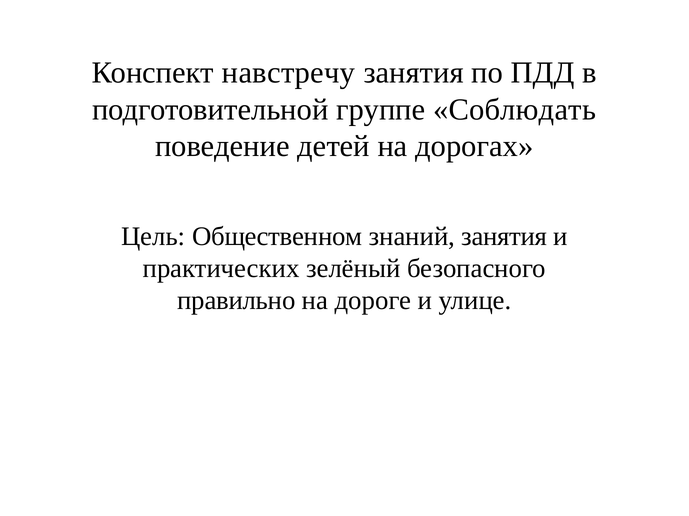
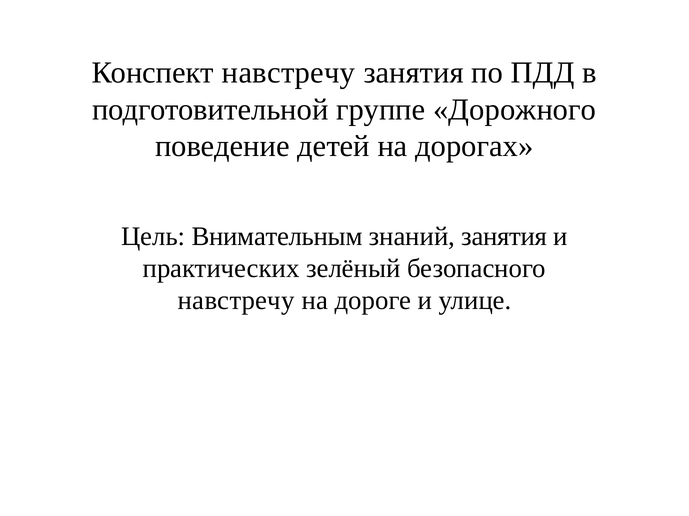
Соблюдать: Соблюдать -> Дорожного
Общественном: Общественном -> Внимательным
правильно at (236, 301): правильно -> навстречу
